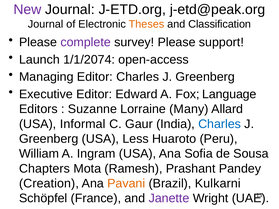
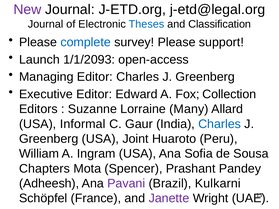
j-etd@peak.org: j-etd@peak.org -> j-etd@legal.org
Theses colour: orange -> blue
complete colour: purple -> blue
1/1/2074: 1/1/2074 -> 1/1/2093
Language: Language -> Collection
Less: Less -> Joint
Ramesh: Ramesh -> Spencer
Creation: Creation -> Adheesh
Pavani colour: orange -> purple
